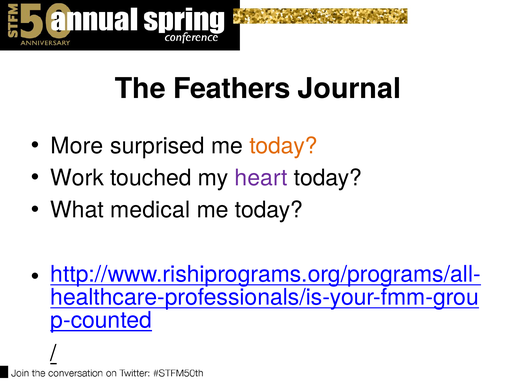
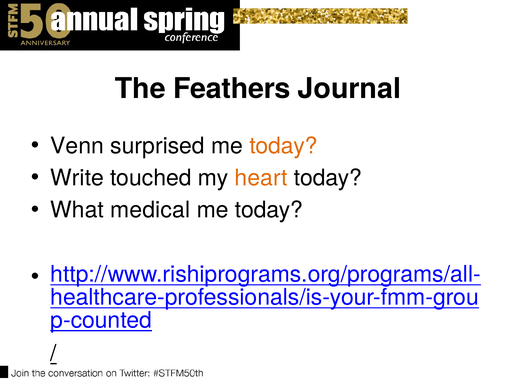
More: More -> Venn
Work: Work -> Write
heart colour: purple -> orange
